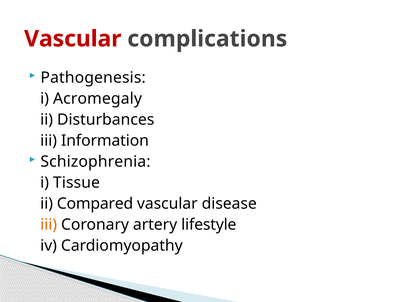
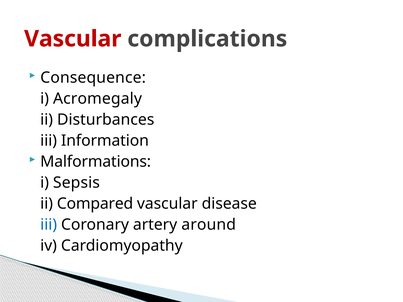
Pathogenesis: Pathogenesis -> Consequence
Schizophrenia: Schizophrenia -> Malformations
Tissue: Tissue -> Sepsis
iii at (49, 225) colour: orange -> blue
lifestyle: lifestyle -> around
